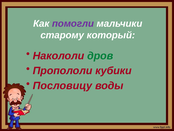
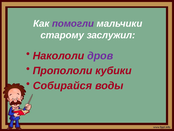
который: который -> заслужил
дров colour: green -> purple
Пословицу: Пословицу -> Собирайся
